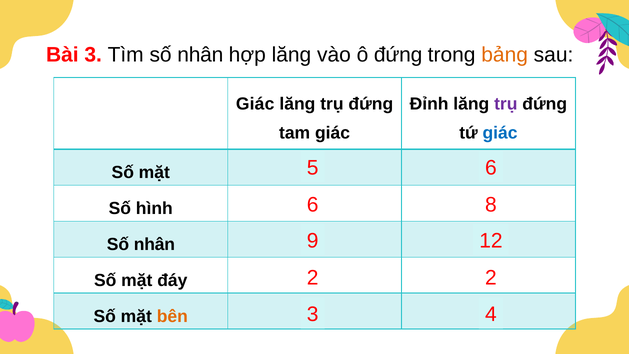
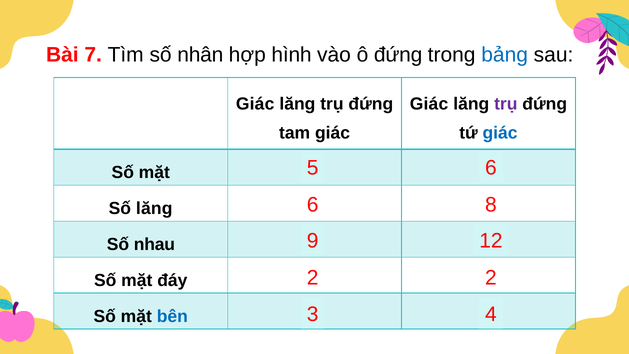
Bài 3: 3 -> 7
hợp lăng: lăng -> hình
bảng colour: orange -> blue
Đỉnh at (429, 104): Đỉnh -> Giác
Số hình: hình -> lăng
nhân at (154, 244): nhân -> nhau
bên colour: orange -> blue
